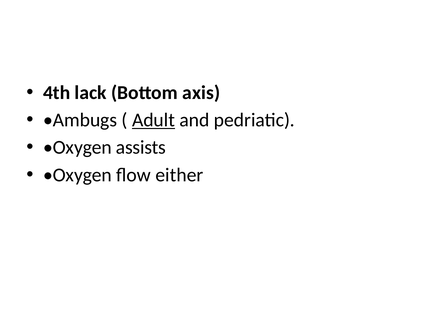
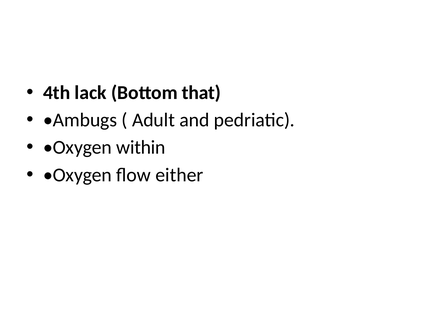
axis: axis -> that
Adult underline: present -> none
assists: assists -> within
